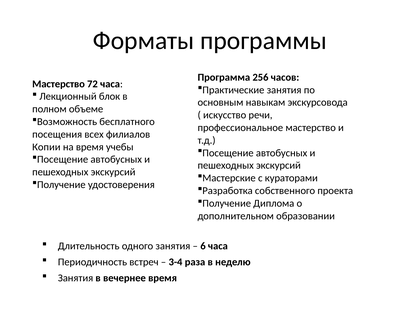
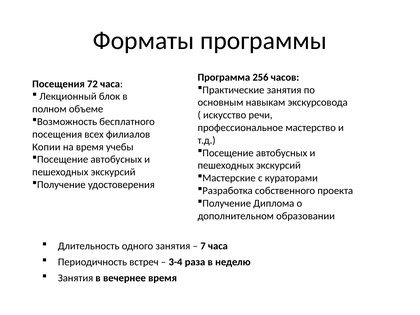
Мастерство at (59, 84): Мастерство -> Посещения
6: 6 -> 7
